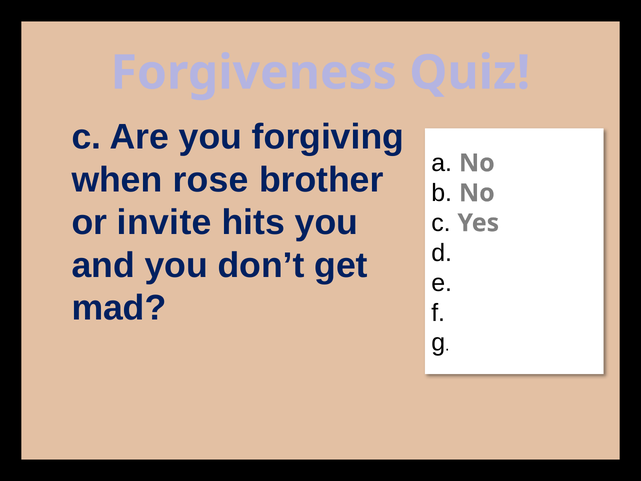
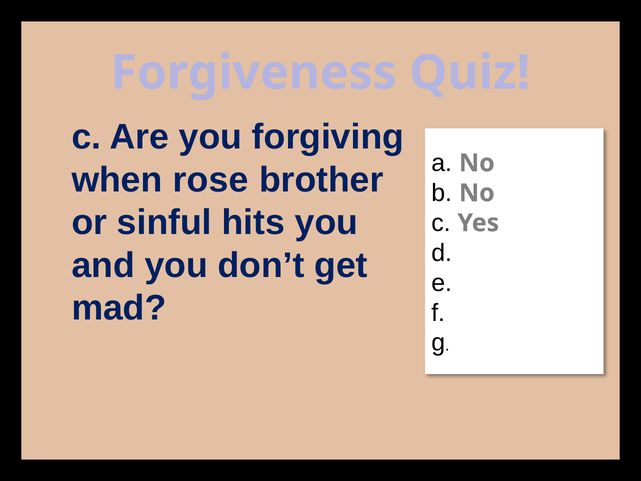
invite: invite -> sinful
